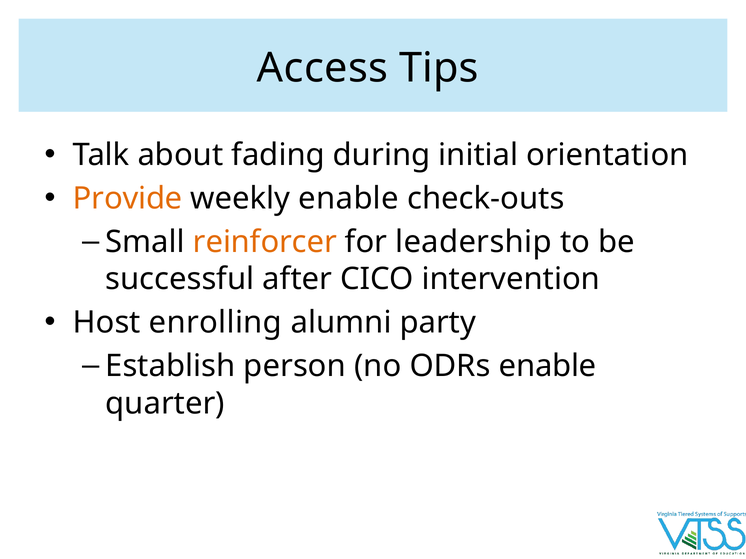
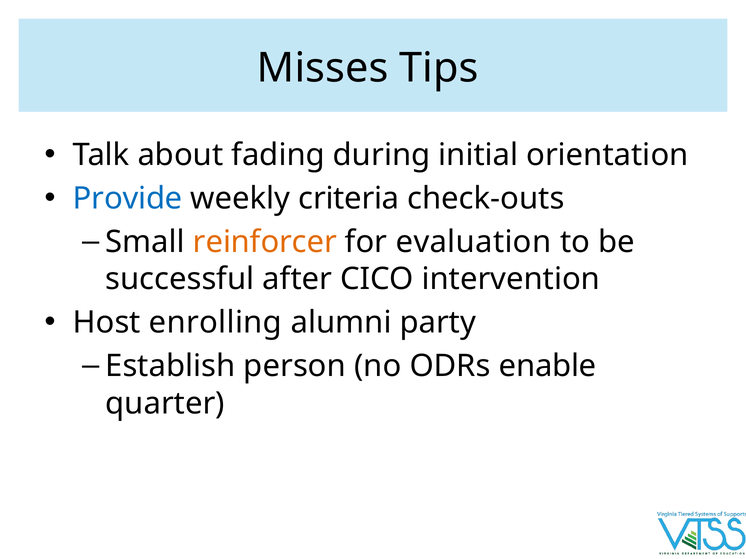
Access: Access -> Misses
Provide colour: orange -> blue
weekly enable: enable -> criteria
leadership: leadership -> evaluation
